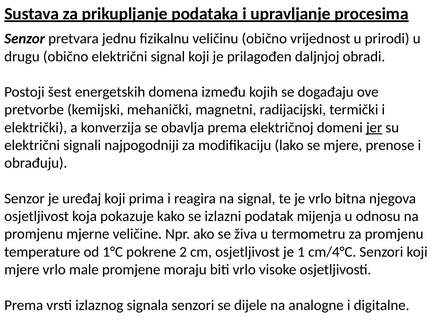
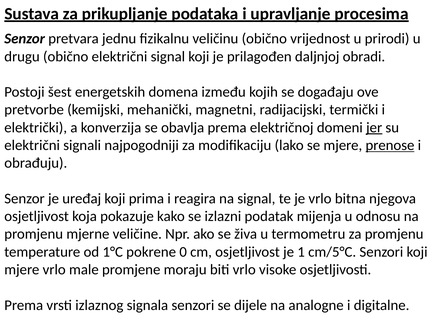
prenose underline: none -> present
2: 2 -> 0
cm/4°C: cm/4°C -> cm/5°C
